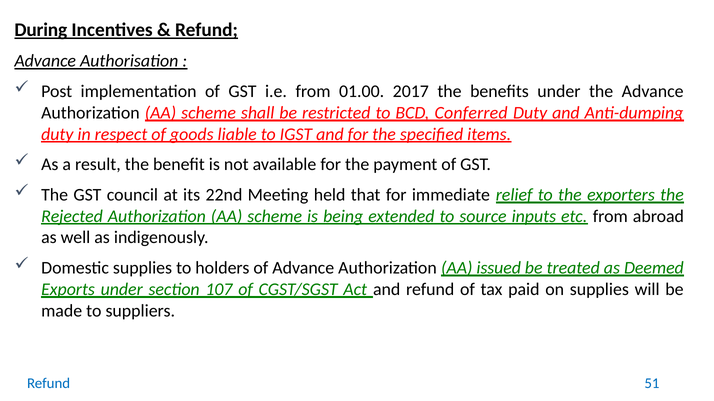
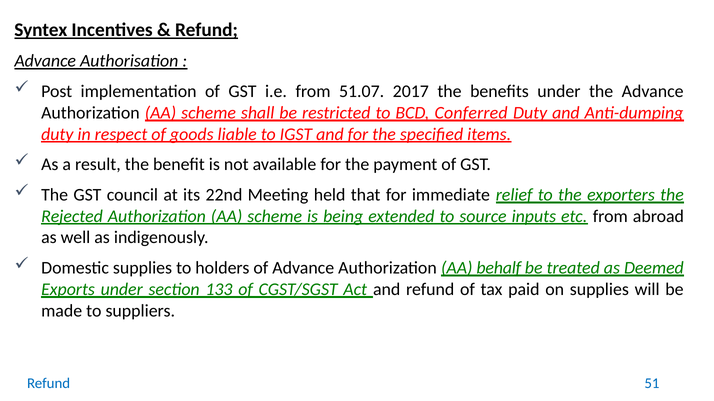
During: During -> Syntex
01.00: 01.00 -> 51.07
issued: issued -> behalf
107: 107 -> 133
